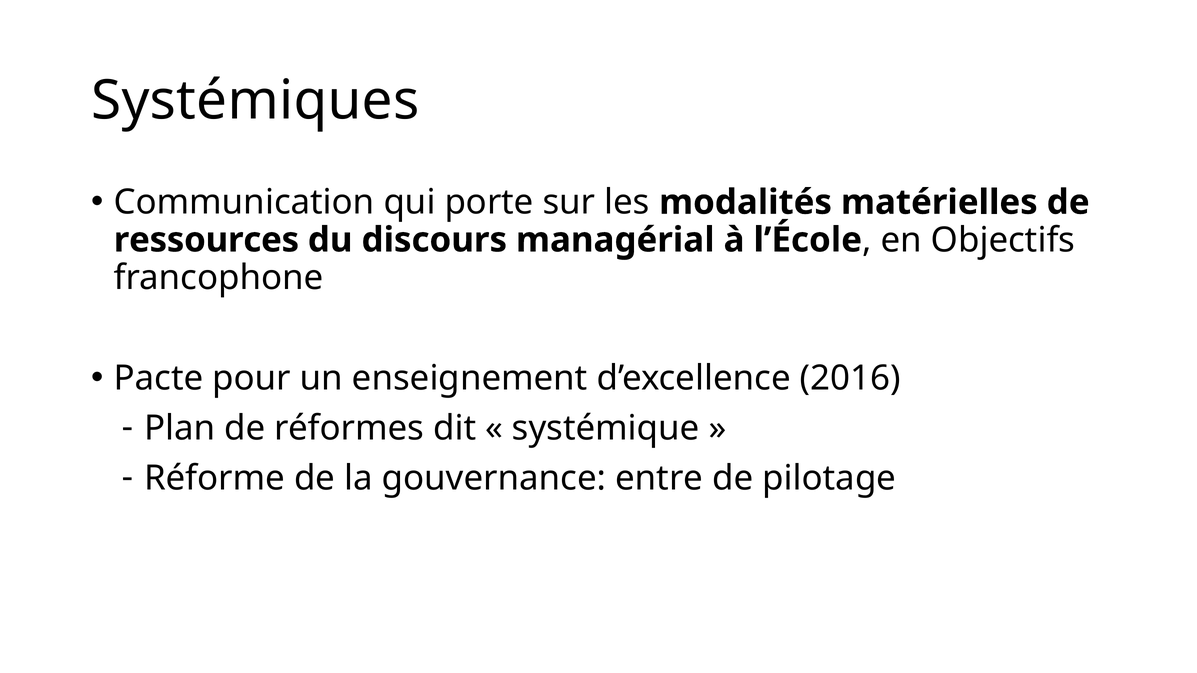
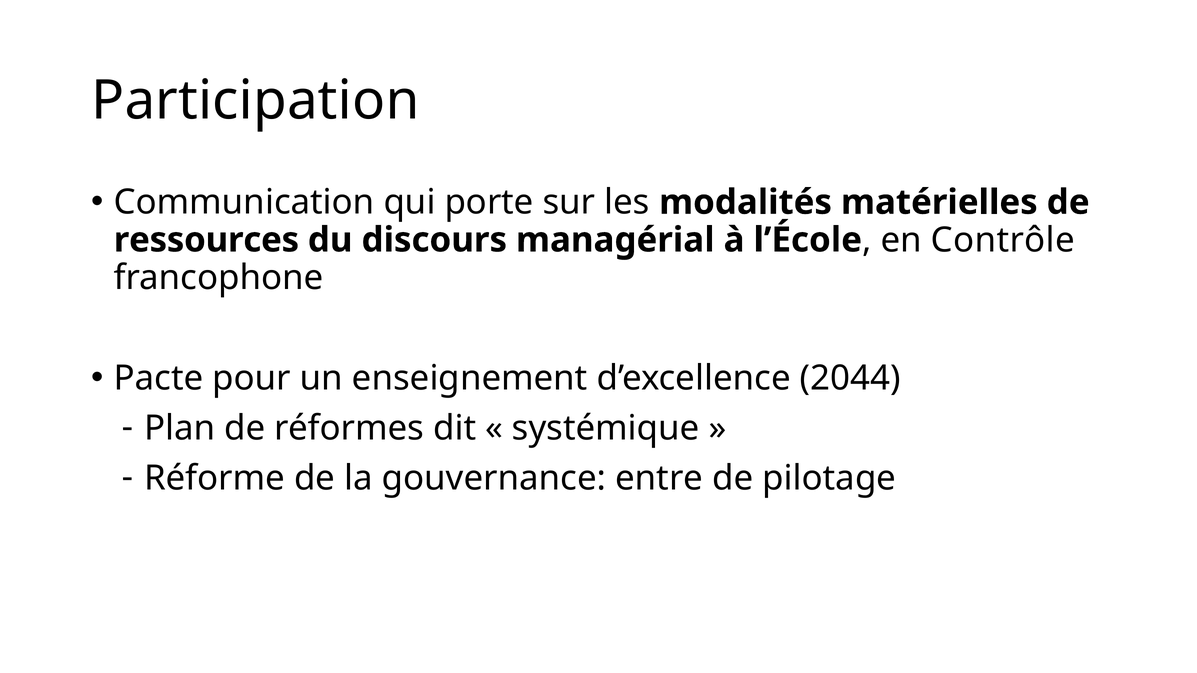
Systémiques: Systémiques -> Participation
Objectifs: Objectifs -> Contrôle
2016: 2016 -> 2044
